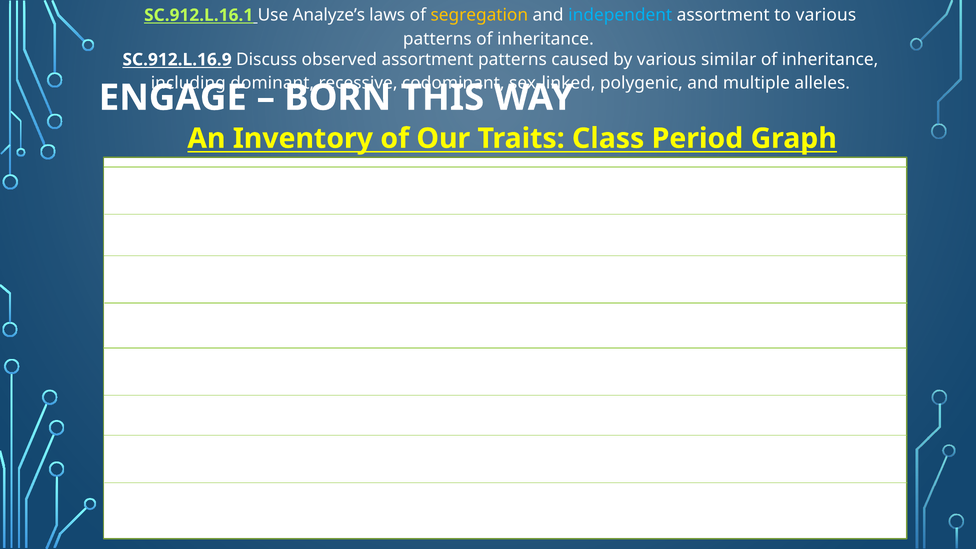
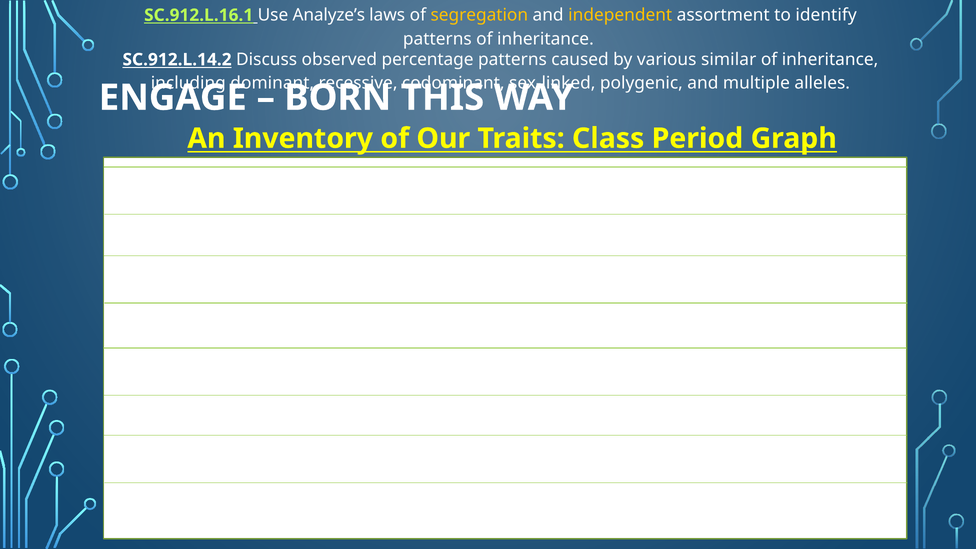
independent colour: light blue -> yellow
to various: various -> identify
SC.912.L.16.9: SC.912.L.16.9 -> SC.912.L.14.2
observed assortment: assortment -> percentage
